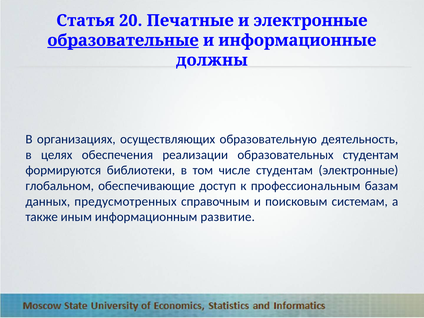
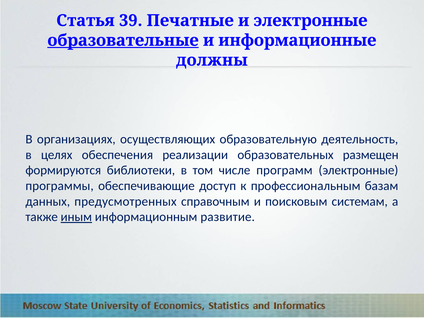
20: 20 -> 39
образовательных студентам: студентам -> размещен
числе студентам: студентам -> программ
глобальном: глобальном -> программы
иным underline: none -> present
